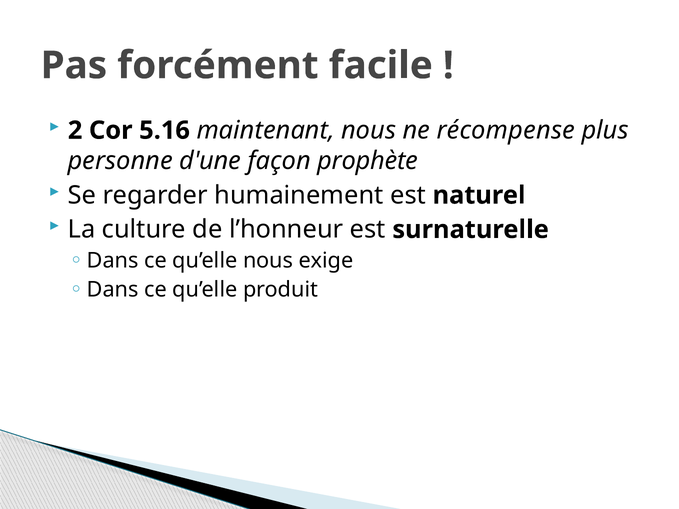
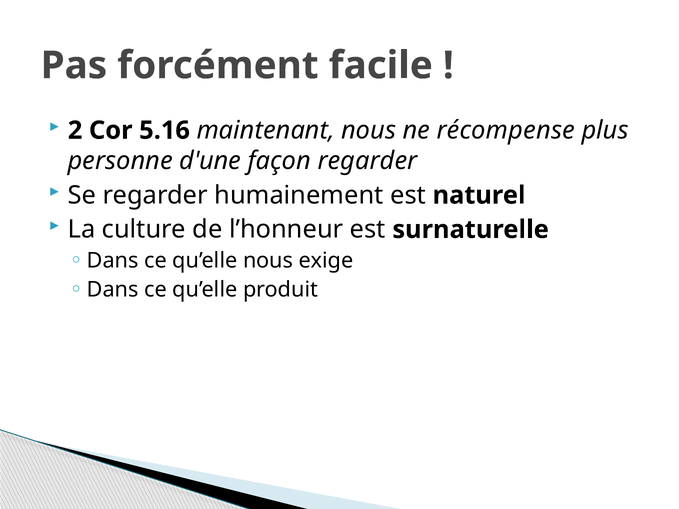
façon prophète: prophète -> regarder
